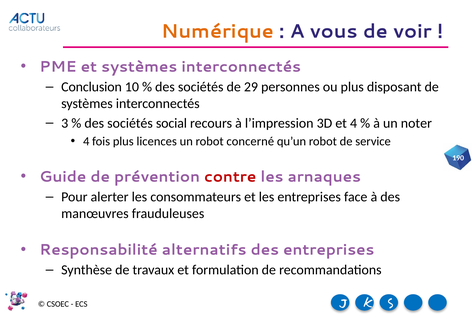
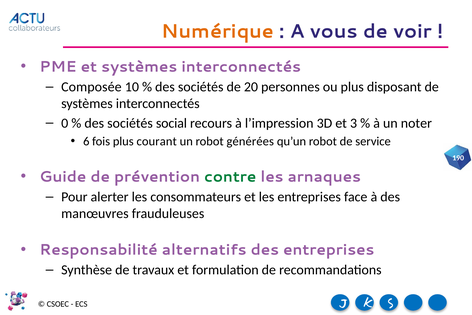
Conclusion: Conclusion -> Composée
29: 29 -> 20
3: 3 -> 0
et 4: 4 -> 3
4 at (86, 141): 4 -> 6
licences: licences -> courant
concerné: concerné -> générées
contre colour: red -> green
